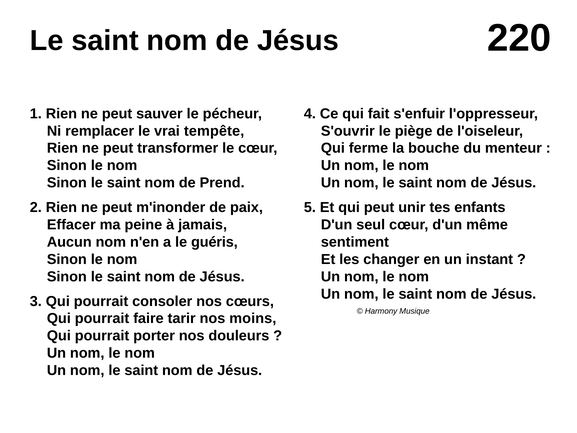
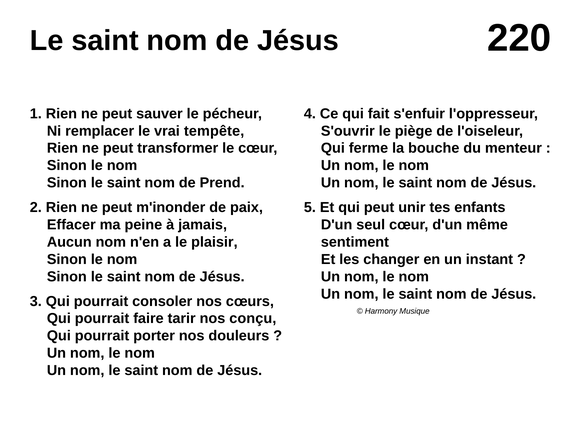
guéris: guéris -> plaisir
moins: moins -> conçu
